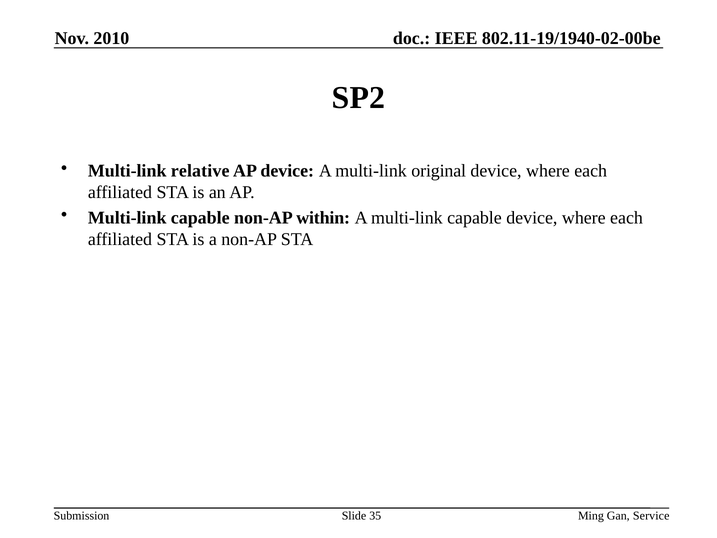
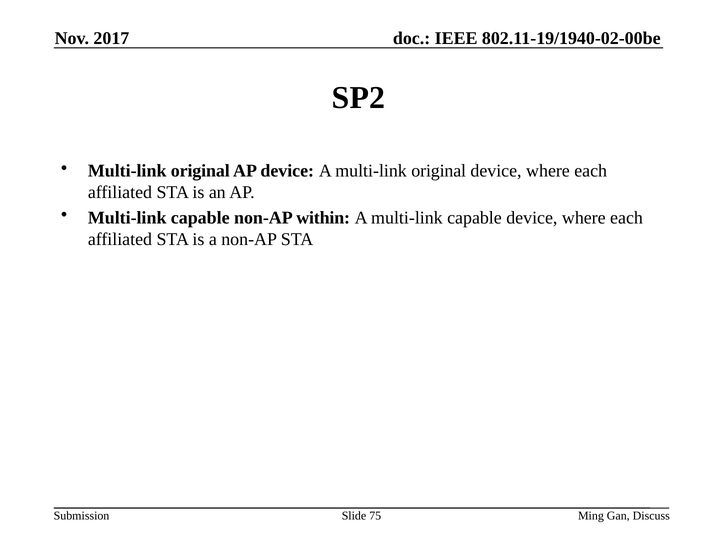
2010: 2010 -> 2017
relative at (200, 171): relative -> original
Service: Service -> Discuss
35: 35 -> 75
